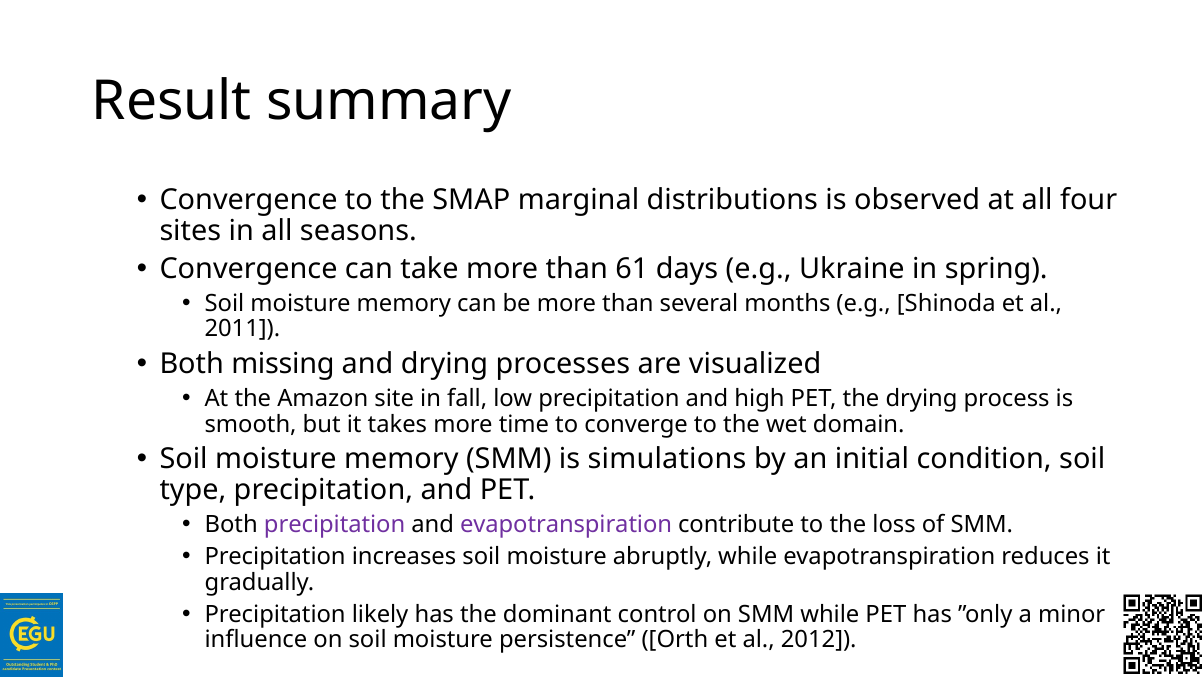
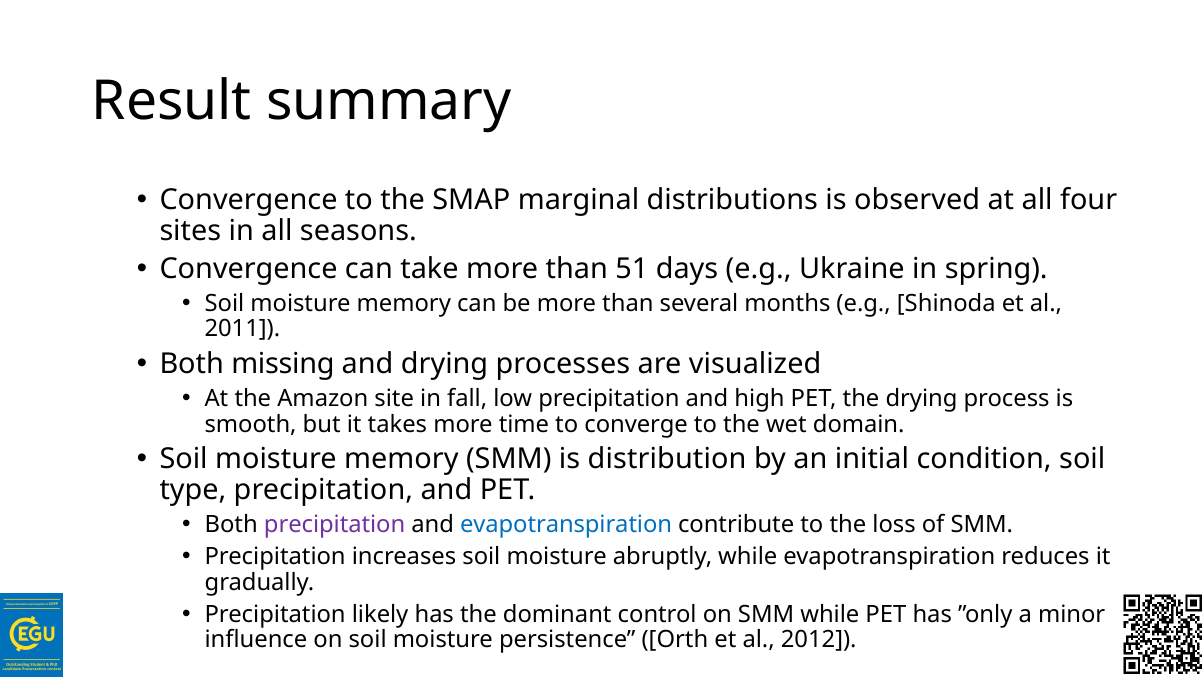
61: 61 -> 51
simulations: simulations -> distribution
evapotranspiration at (566, 525) colour: purple -> blue
